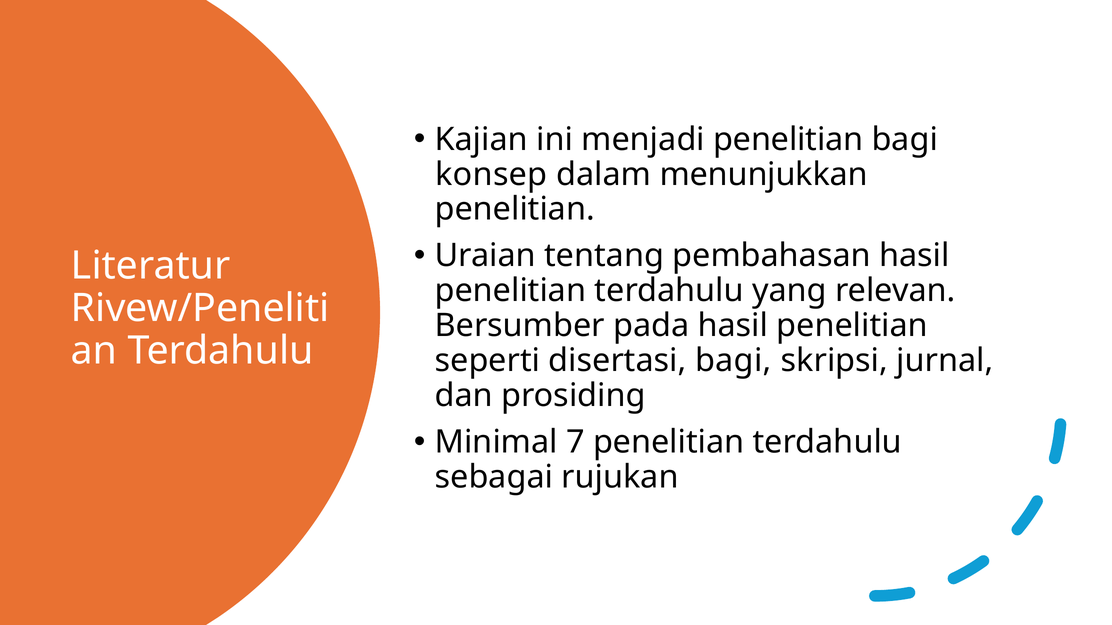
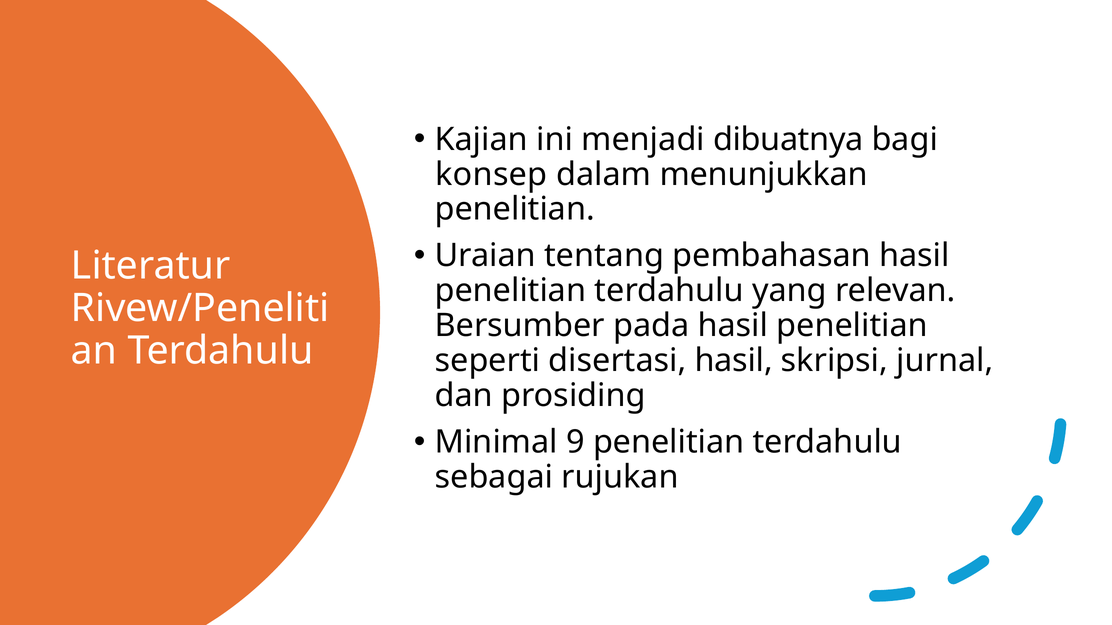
menjadi penelitian: penelitian -> dibuatnya
disertasi bagi: bagi -> hasil
7: 7 -> 9
